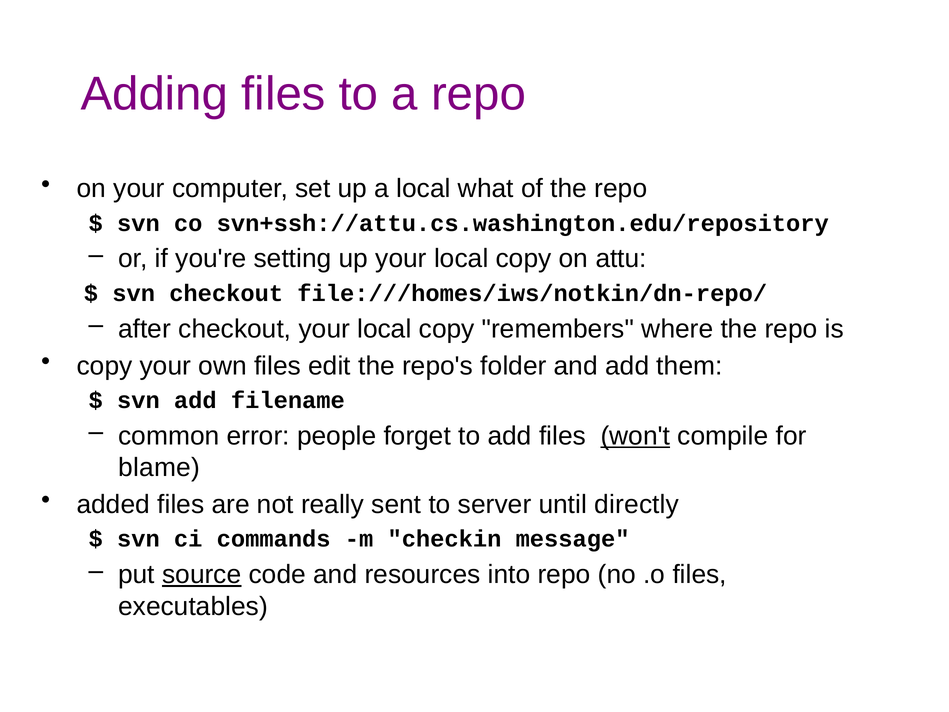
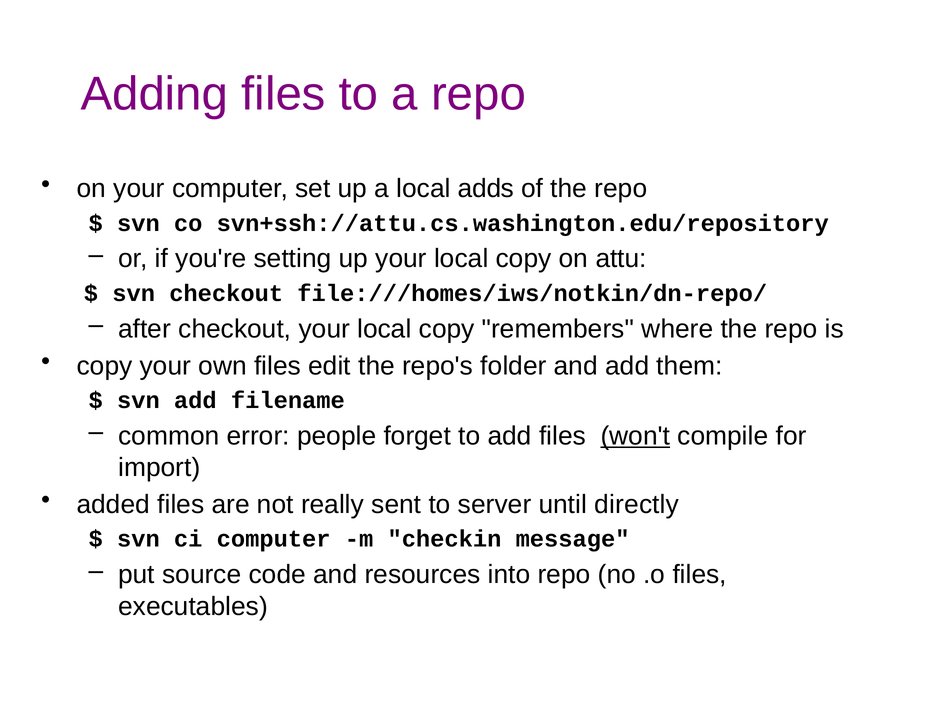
what: what -> adds
blame: blame -> import
ci commands: commands -> computer
source underline: present -> none
